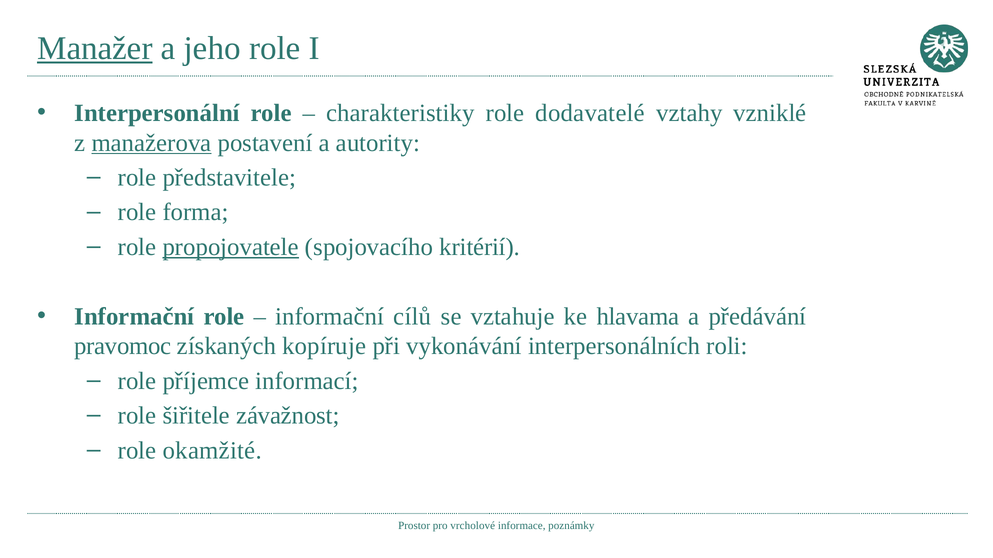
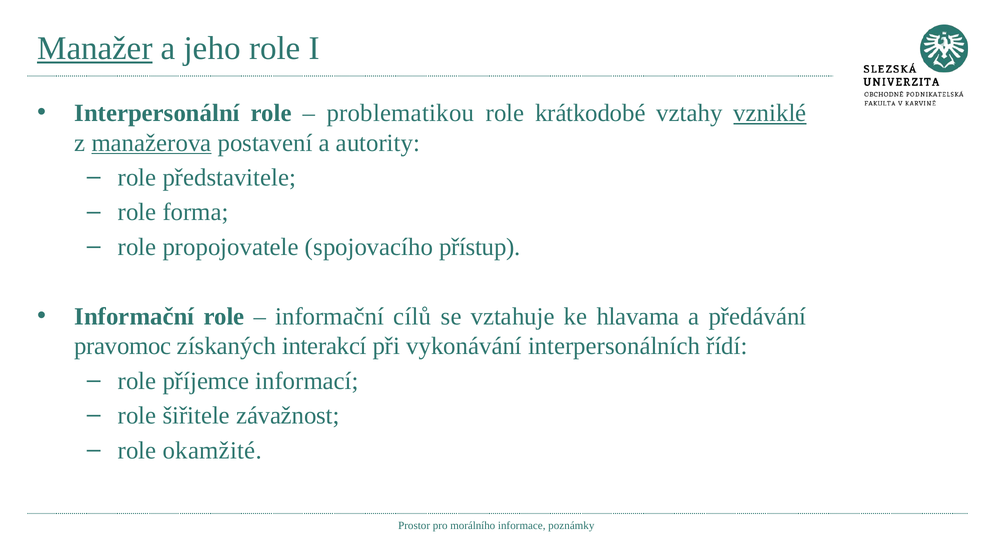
charakteristiky: charakteristiky -> problematikou
dodavatelé: dodavatelé -> krátkodobé
vzniklé underline: none -> present
propojovatele underline: present -> none
kritérií: kritérií -> přístup
kopíruje: kopíruje -> interakcí
roli: roli -> řídí
vrcholové: vrcholové -> morálního
